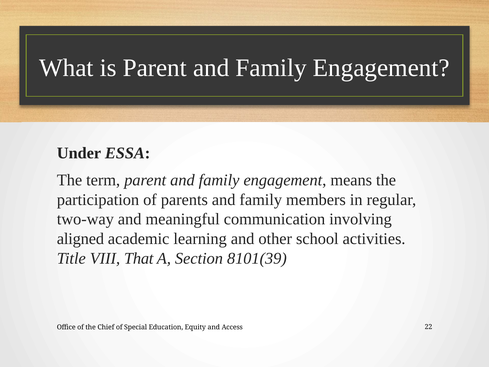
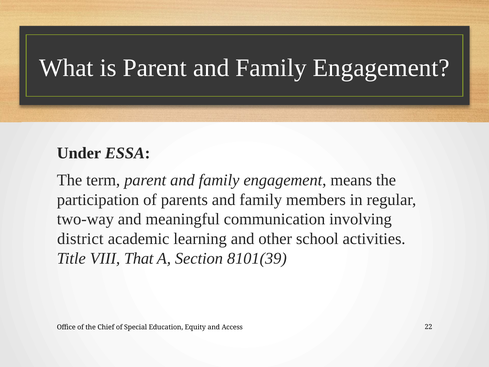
aligned: aligned -> district
